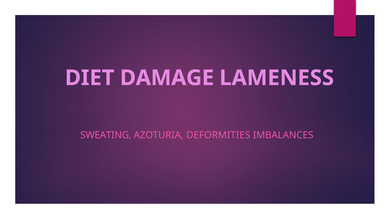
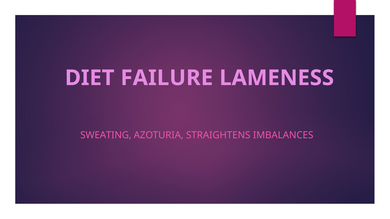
DAMAGE: DAMAGE -> FAILURE
DEFORMITIES: DEFORMITIES -> STRAIGHTENS
